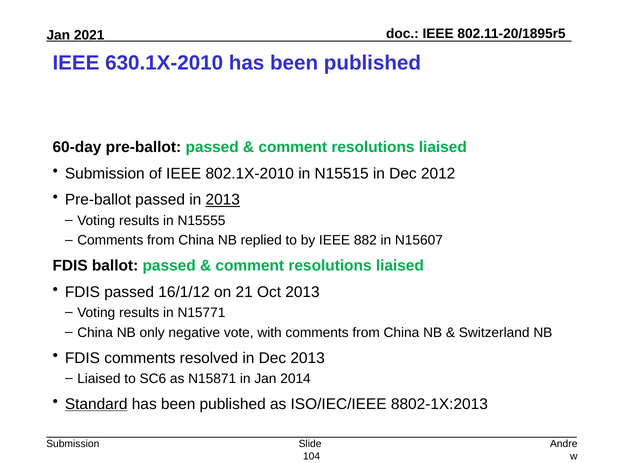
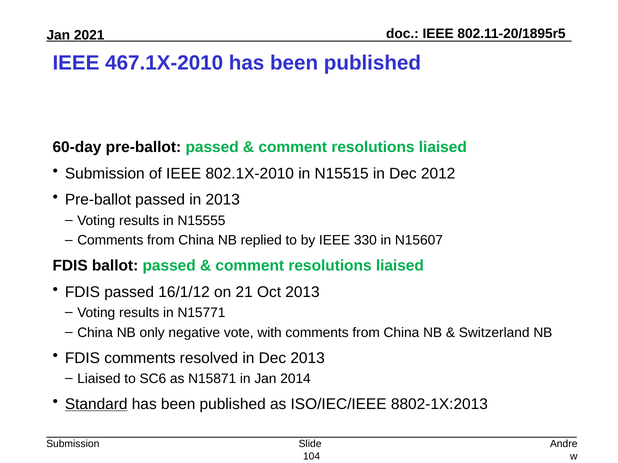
630.1X-2010: 630.1X-2010 -> 467.1X-2010
2013 at (223, 200) underline: present -> none
882: 882 -> 330
